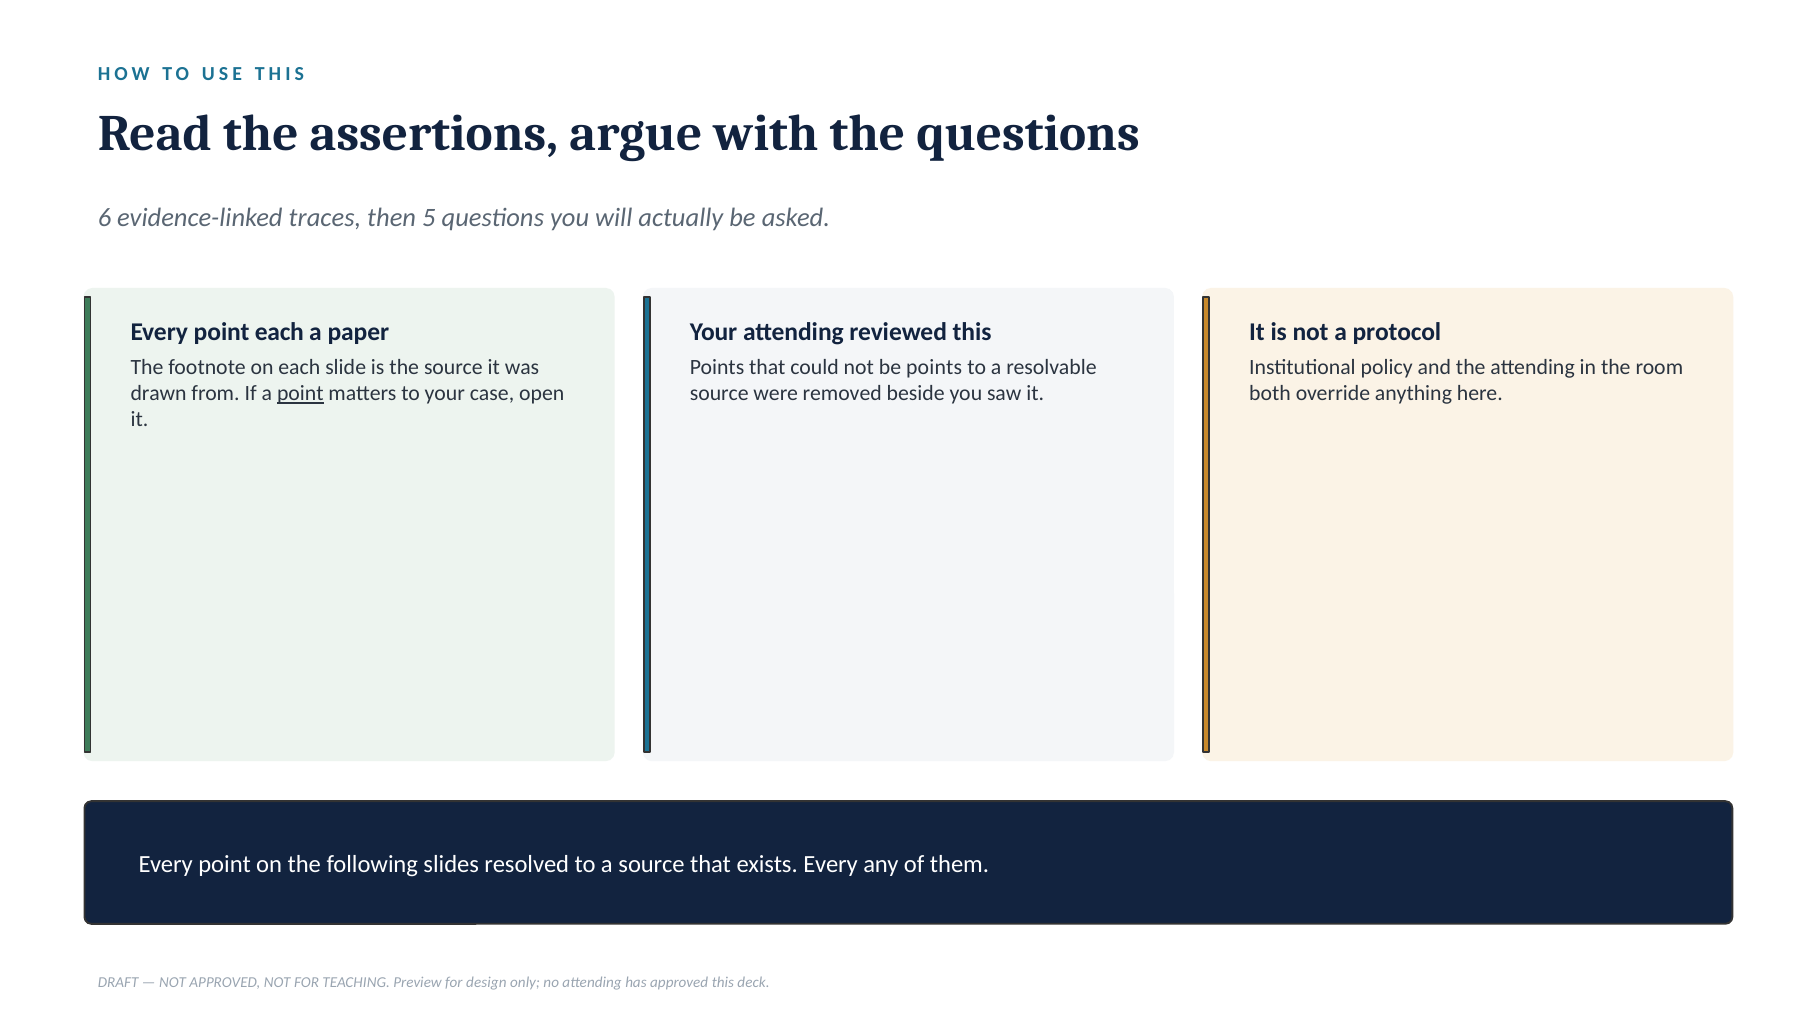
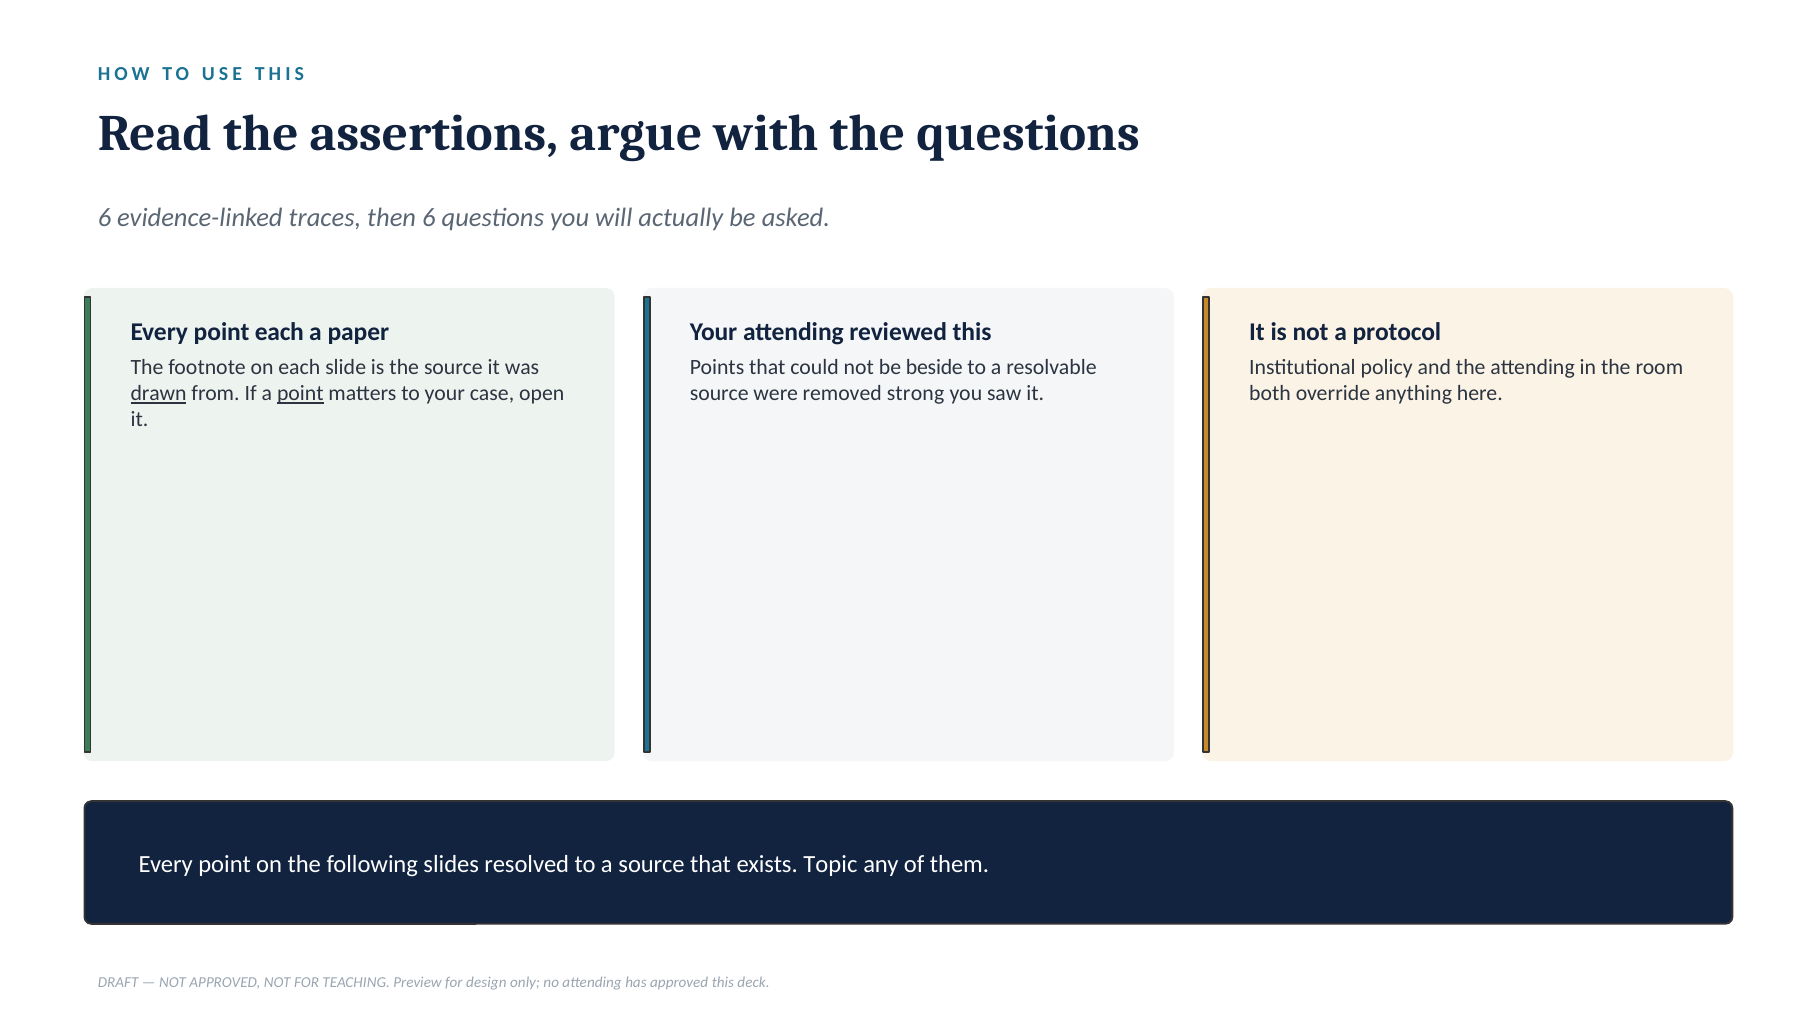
then 5: 5 -> 6
be points: points -> beside
drawn underline: none -> present
beside: beside -> strong
exists Every: Every -> Topic
